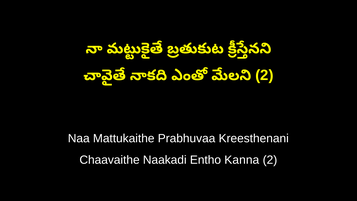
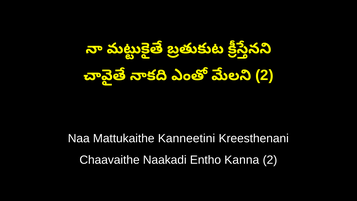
Prabhuvaa: Prabhuvaa -> Kanneetini
